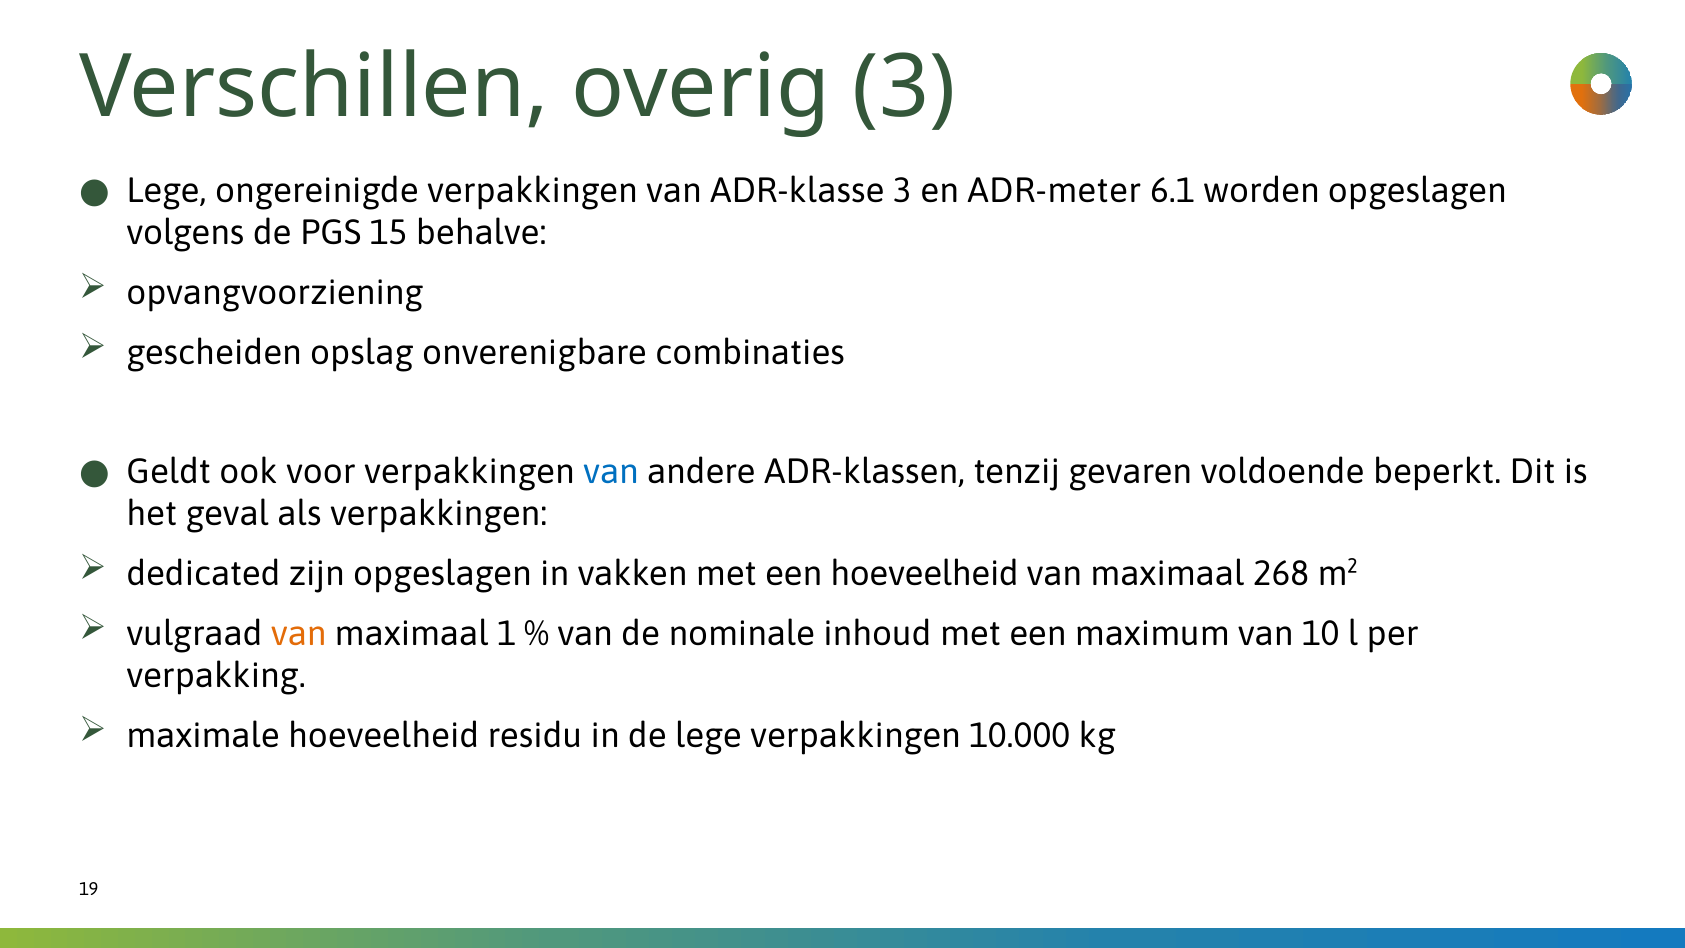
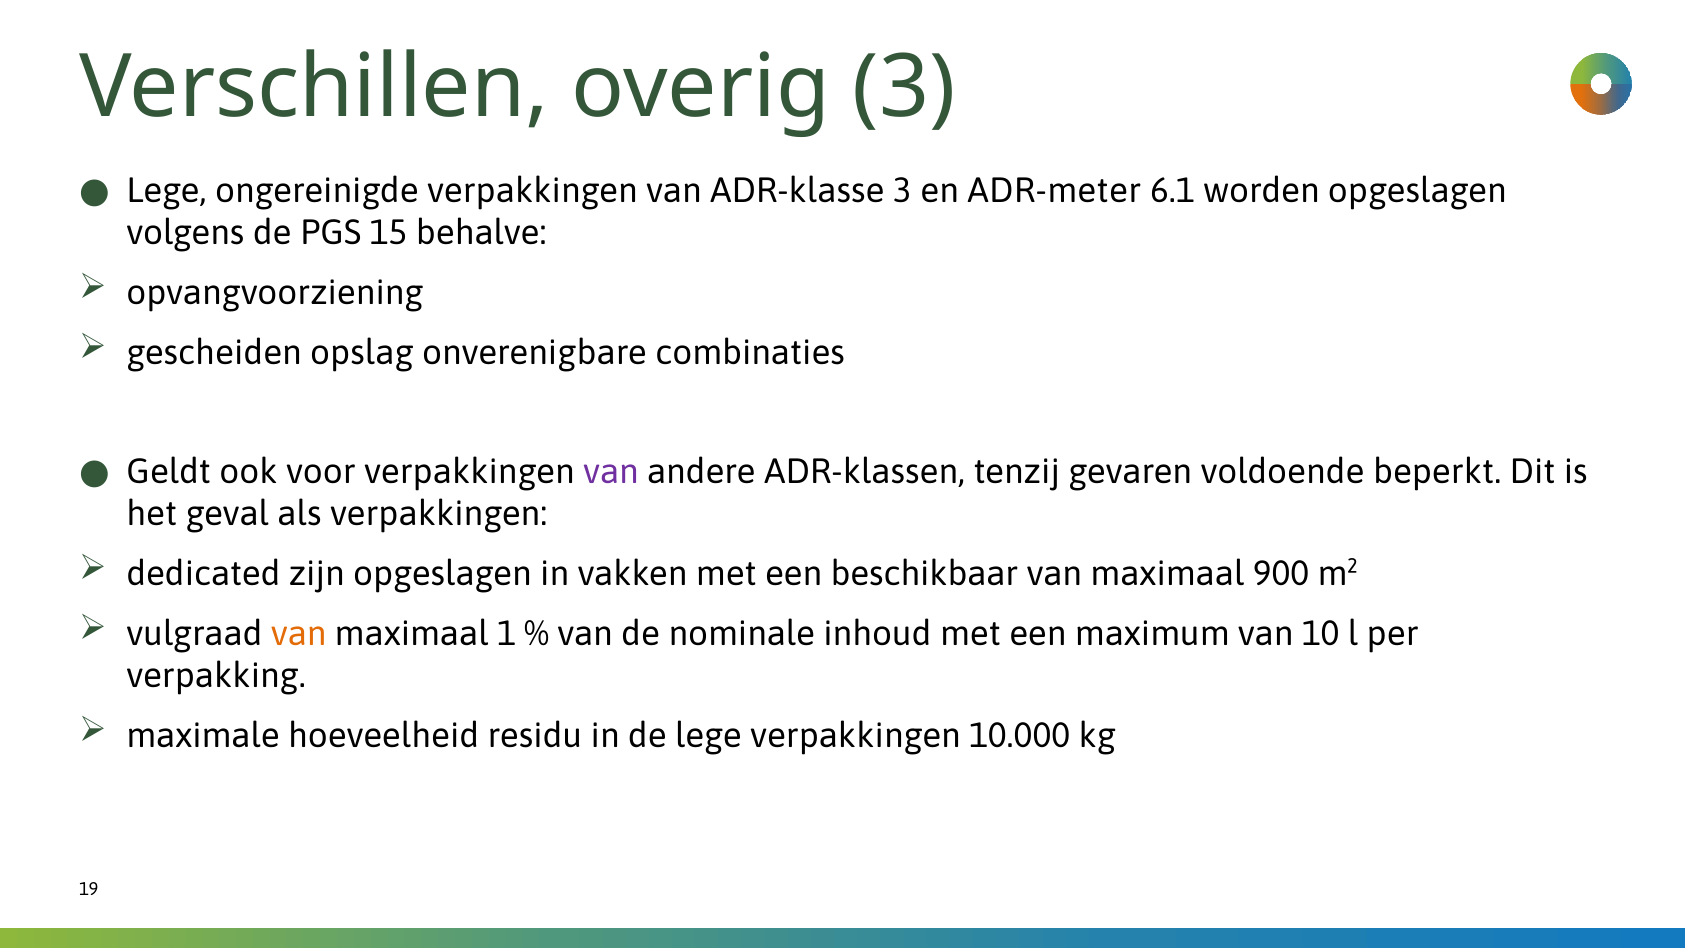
van at (611, 472) colour: blue -> purple
een hoeveelheid: hoeveelheid -> beschikbaar
268: 268 -> 900
